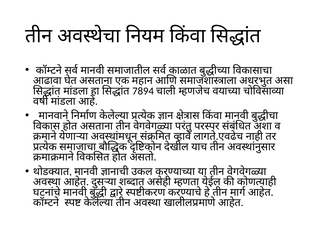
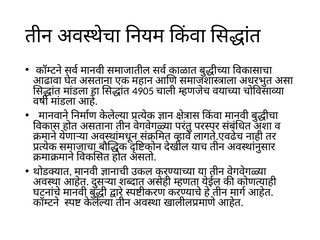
7894: 7894 -> 4905
